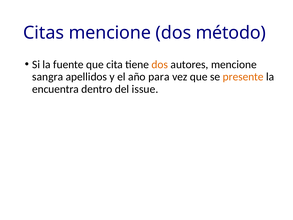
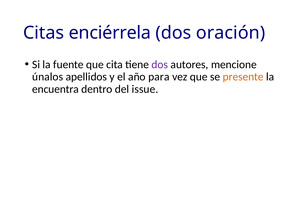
Citas mencione: mencione -> enciérrela
método: método -> oración
dos at (160, 64) colour: orange -> purple
sangra: sangra -> únalos
